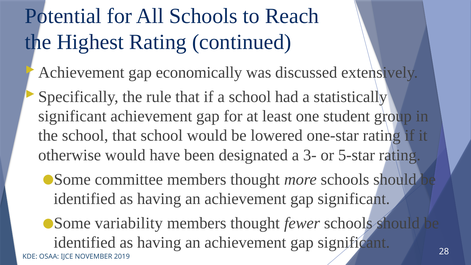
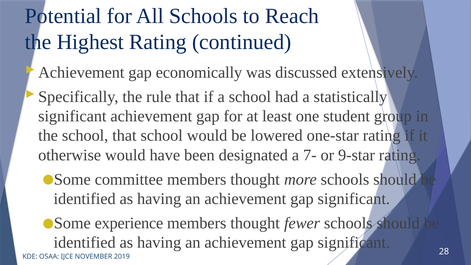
3-: 3- -> 7-
5-star: 5-star -> 9-star
variability: variability -> experience
